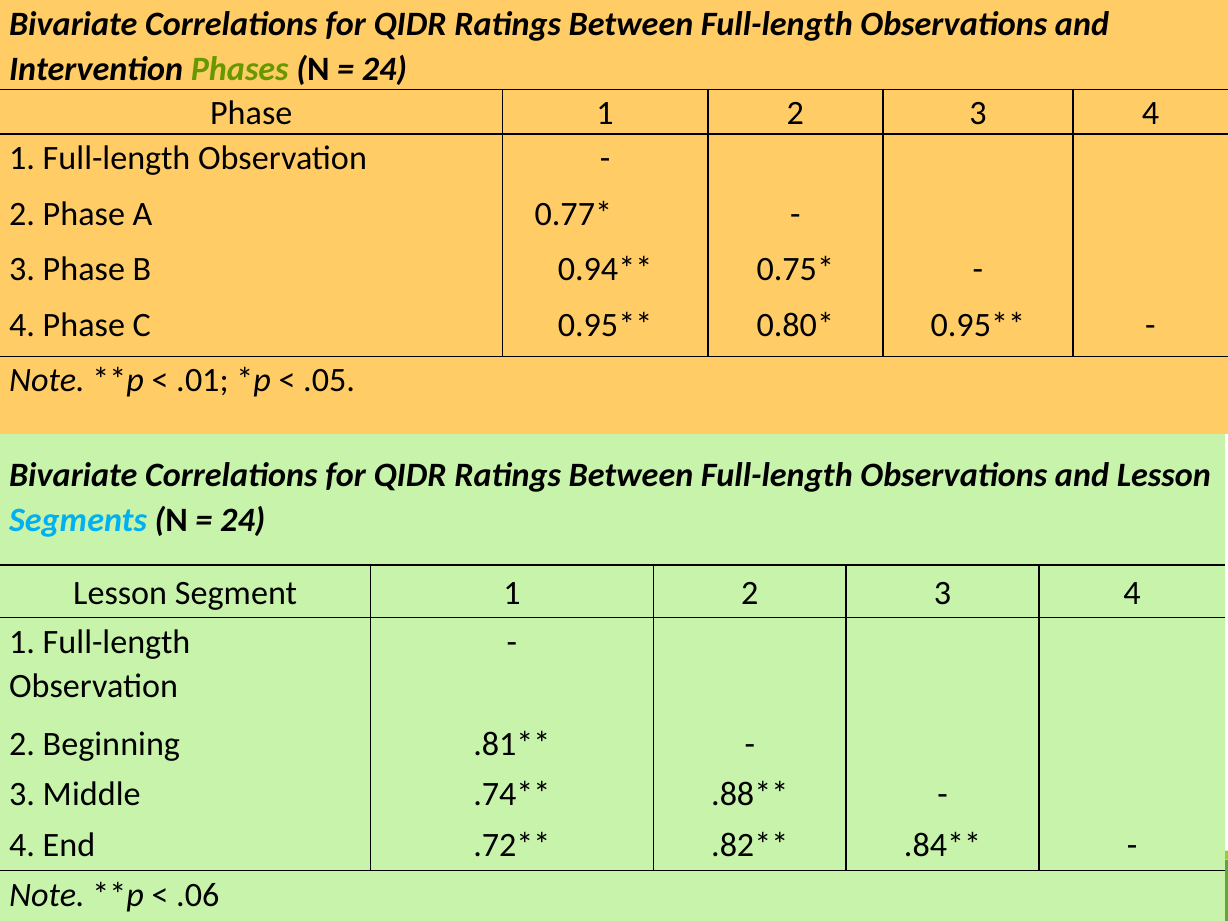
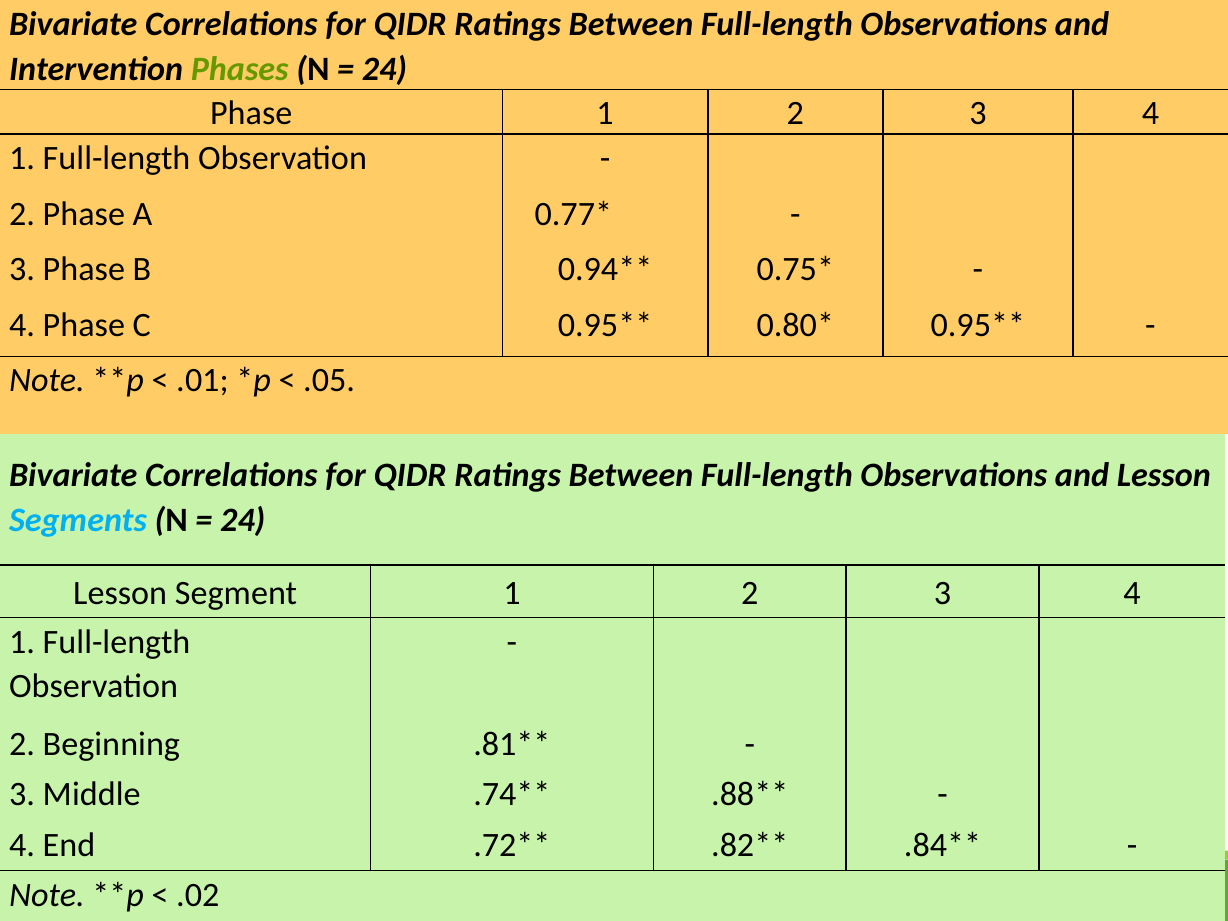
.06: .06 -> .02
